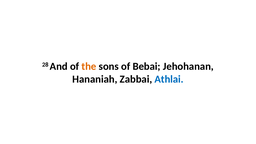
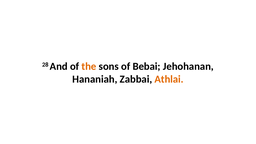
Athlai colour: blue -> orange
